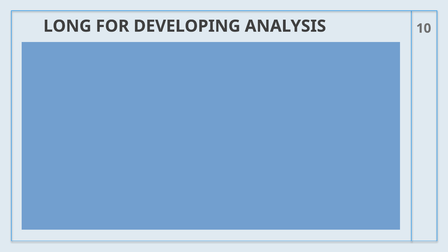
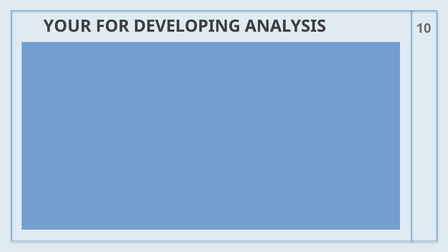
LONG: LONG -> YOUR
